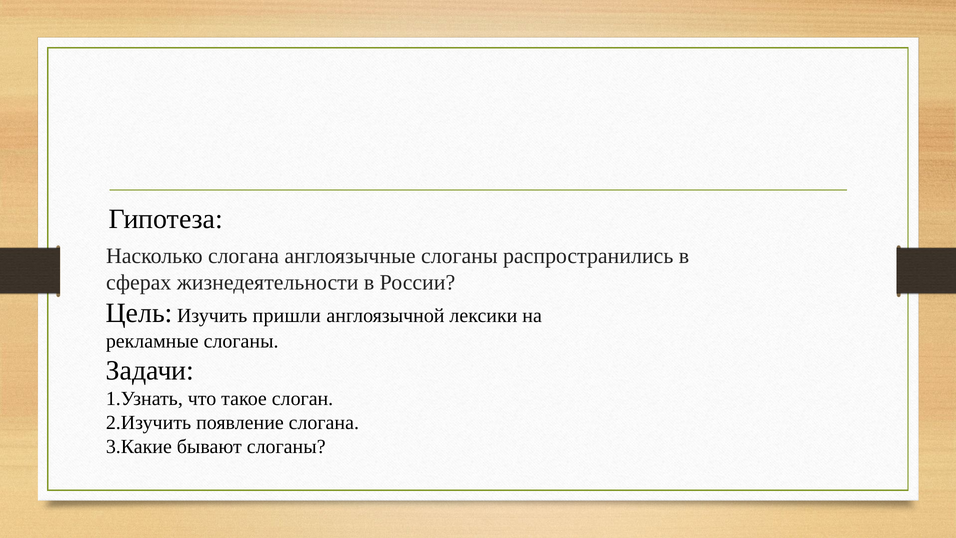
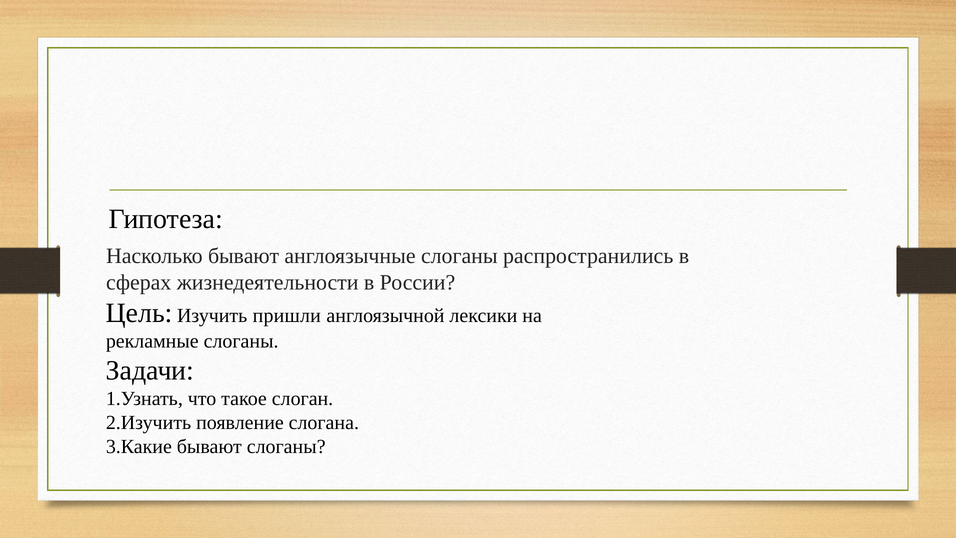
Насколько слогана: слогана -> бывают
